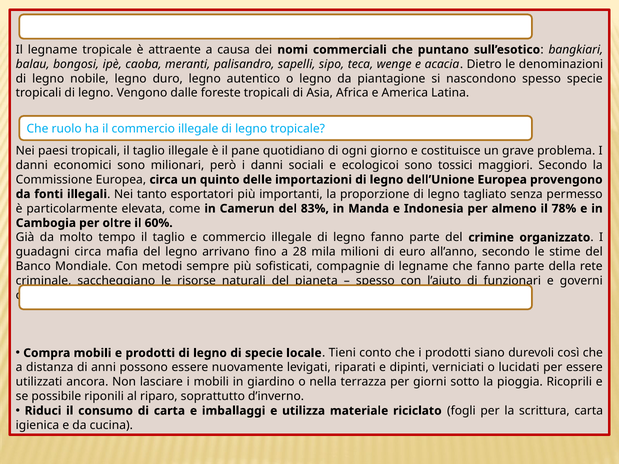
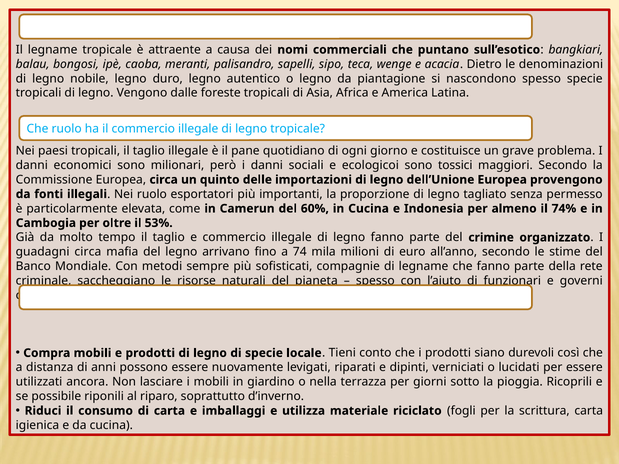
Nei tanto: tanto -> ruolo
83%: 83% -> 60%
in Manda: Manda -> Cucina
78%: 78% -> 74%
60%: 60% -> 53%
28: 28 -> 74
